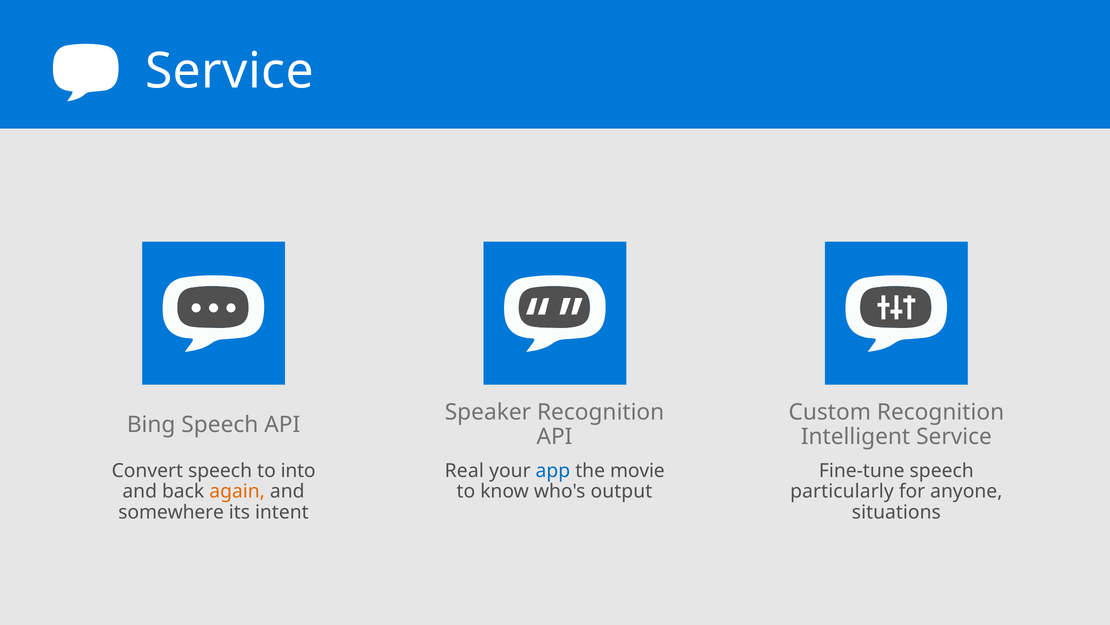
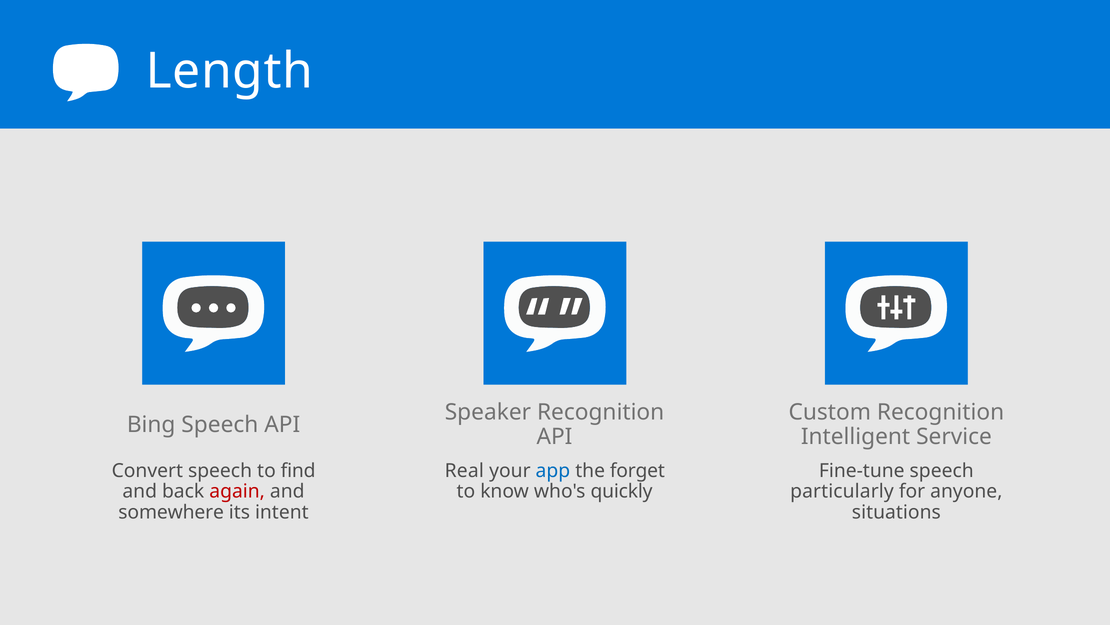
Service at (229, 71): Service -> Length
into: into -> find
movie: movie -> forget
again colour: orange -> red
output: output -> quickly
